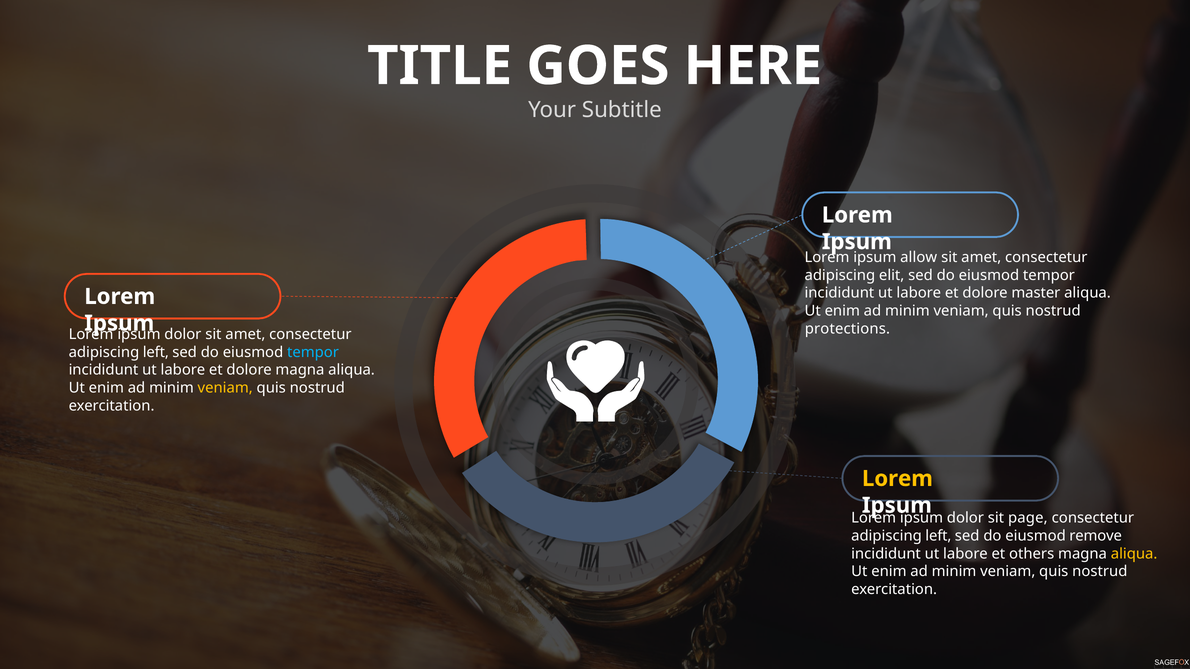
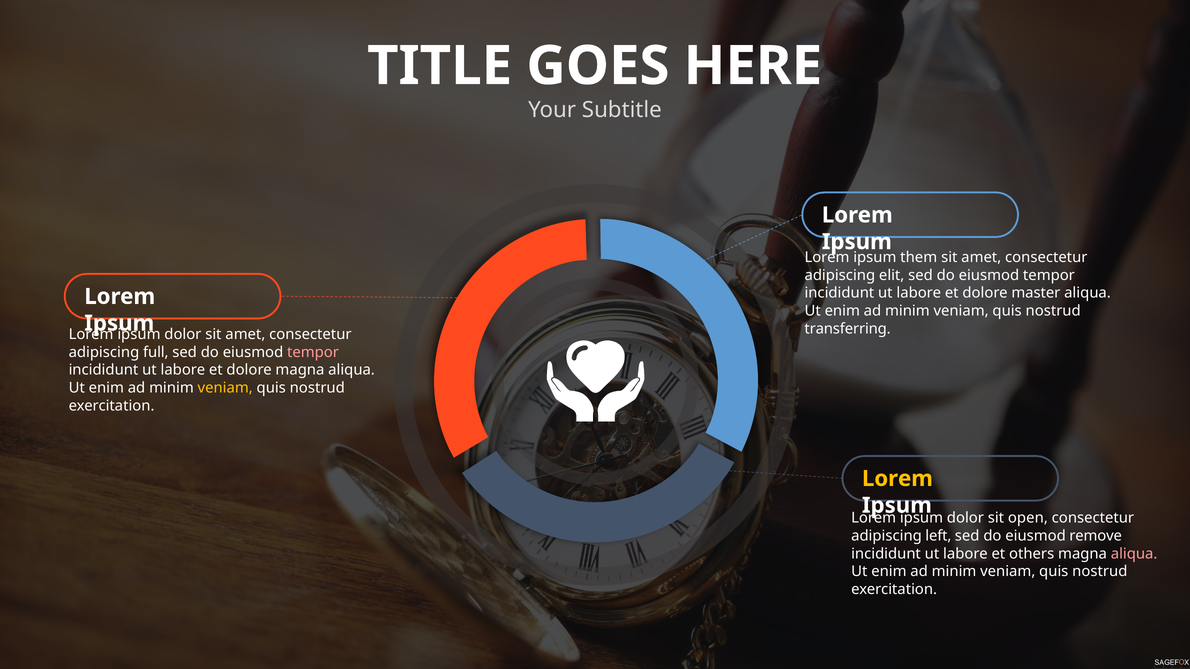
allow: allow -> them
protections: protections -> transferring
left at (156, 352): left -> full
tempor at (313, 352) colour: light blue -> pink
page: page -> open
aliqua at (1134, 554) colour: yellow -> pink
